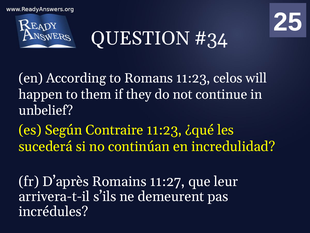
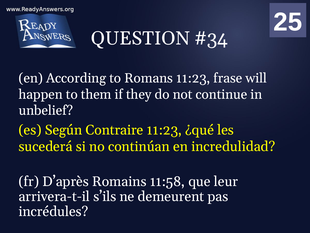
celos: celos -> frase
11:27: 11:27 -> 11:58
